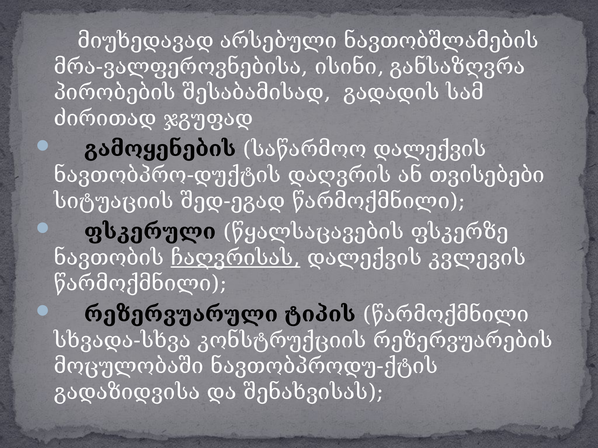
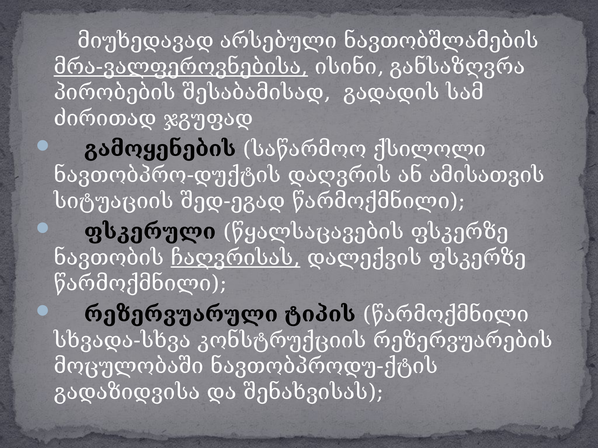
მრა-ვალფეროვნებისა underline: none -> present
საწარმოო დალექვის: დალექვის -> ქსილოლი
თვისებები: თვისებები -> ამისათვის
დალექვის კვლევის: კვლევის -> ფსკერზე
